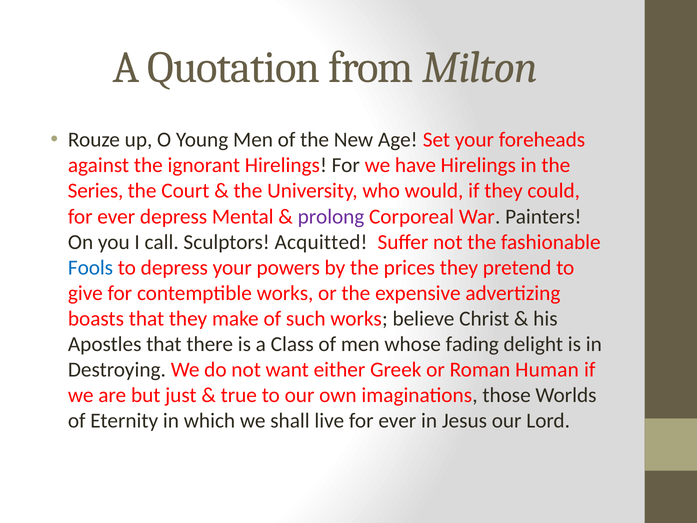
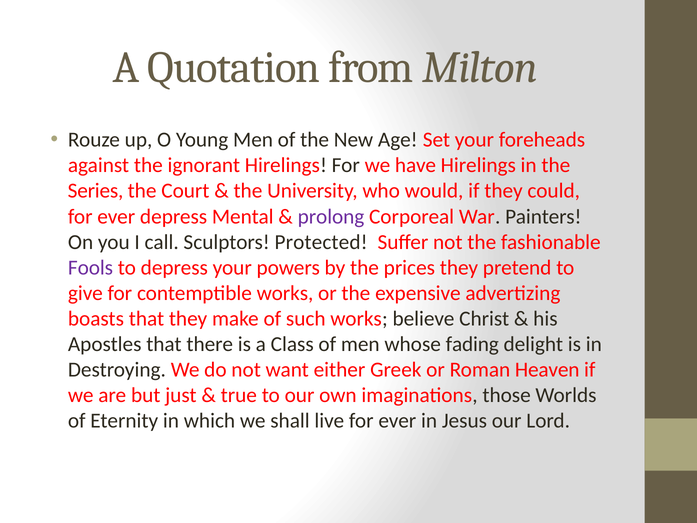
Acquitted: Acquitted -> Protected
Fools colour: blue -> purple
Human: Human -> Heaven
